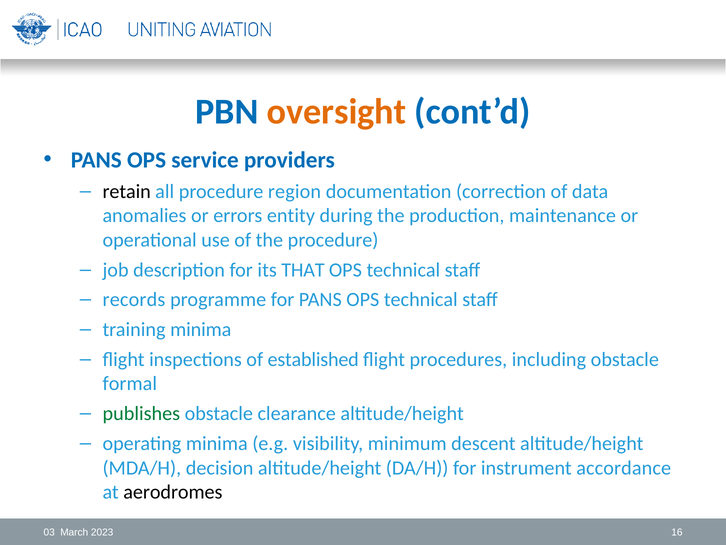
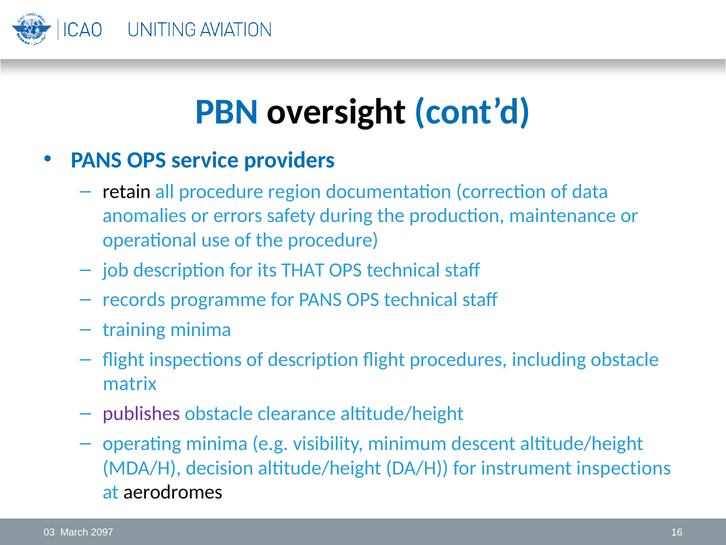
oversight colour: orange -> black
entity: entity -> safety
of established: established -> description
formal: formal -> matrix
publishes colour: green -> purple
instrument accordance: accordance -> inspections
2023: 2023 -> 2097
